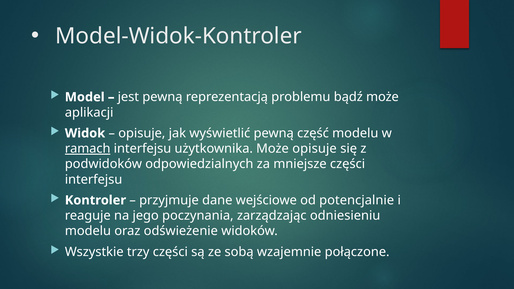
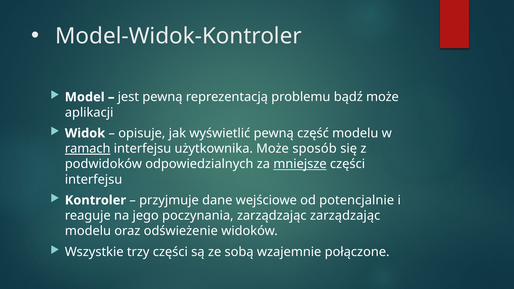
Może opisuje: opisuje -> sposób
mniejsze underline: none -> present
zarządzając odniesieniu: odniesieniu -> zarządzając
